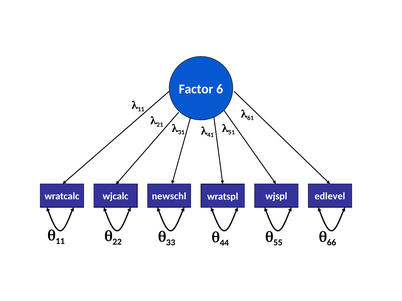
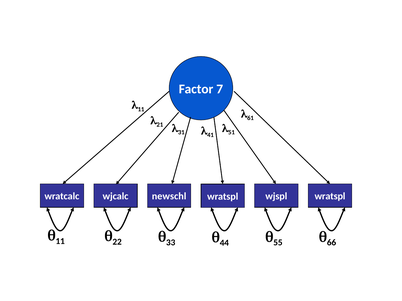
6: 6 -> 7
wratcalc edlevel: edlevel -> wratspl
